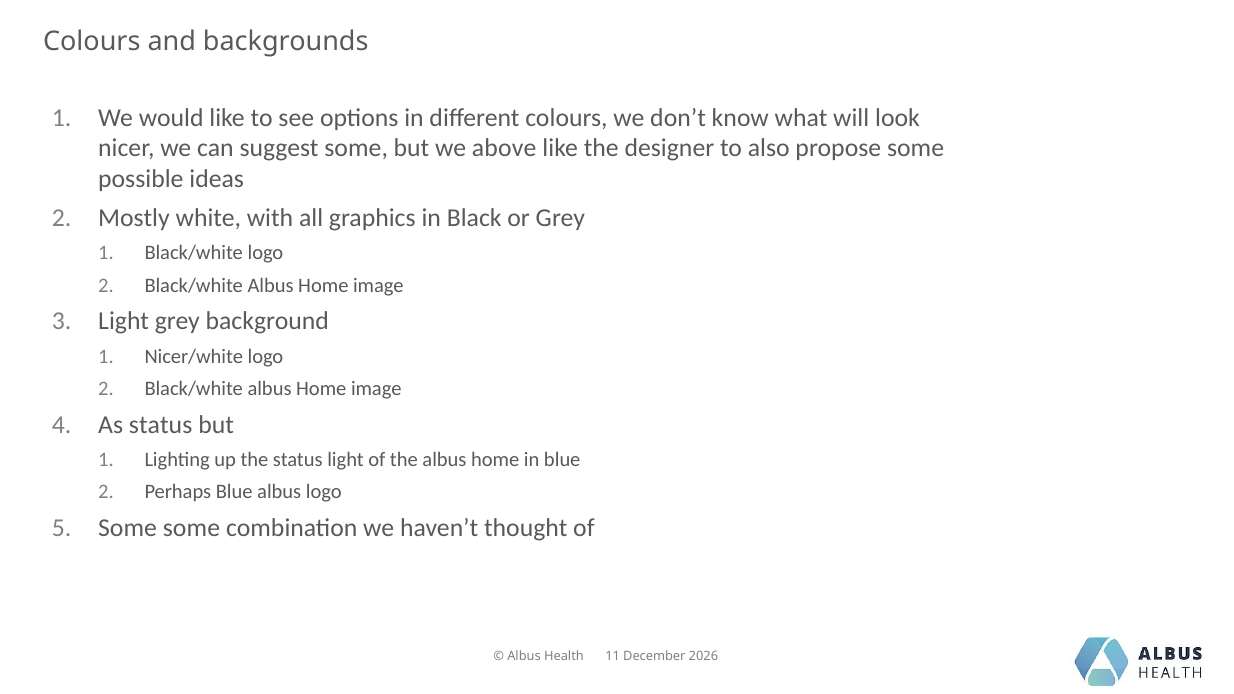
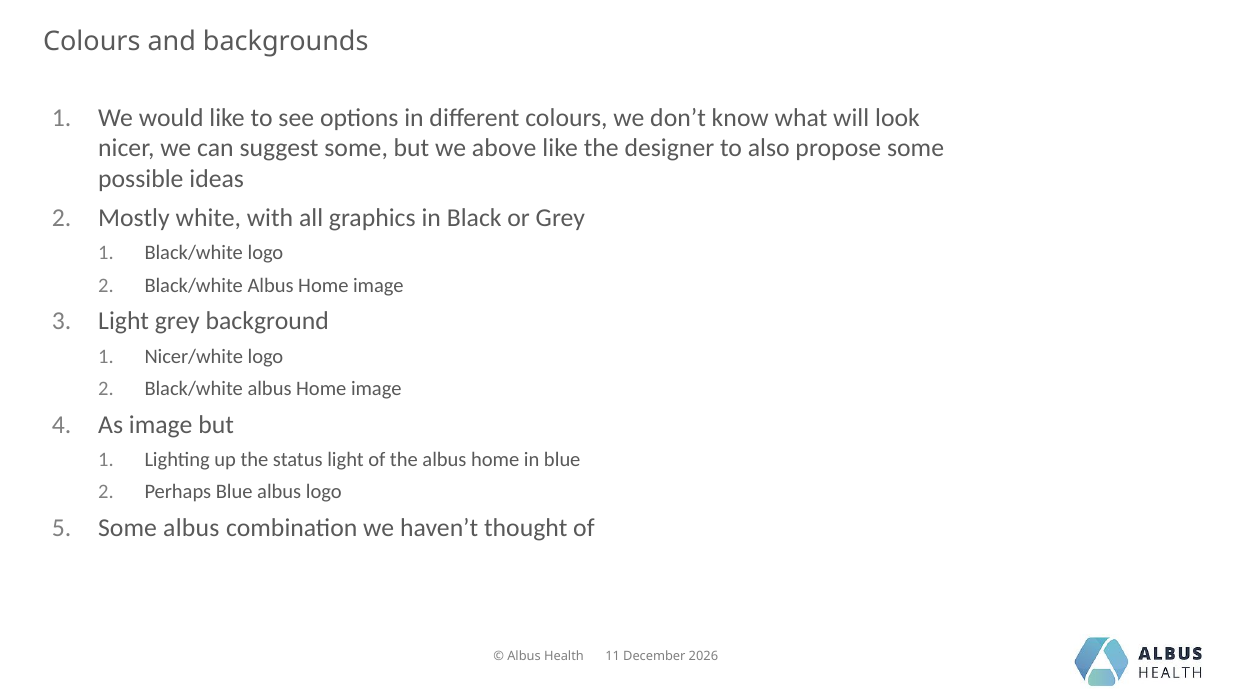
As status: status -> image
Some some: some -> albus
